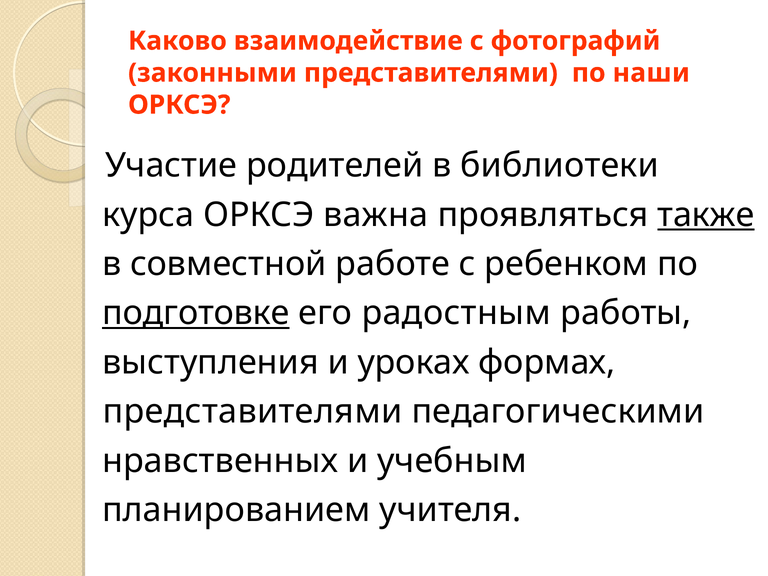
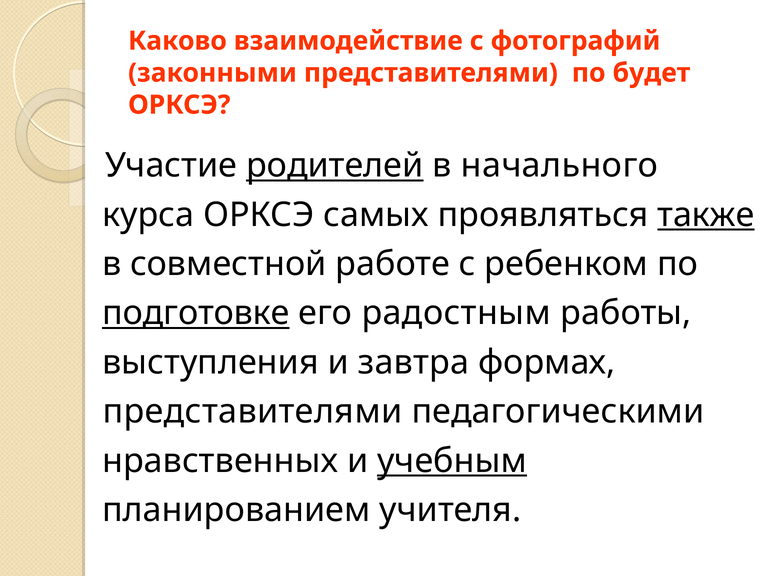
наши: наши -> будет
родителей underline: none -> present
библиотеки: библиотеки -> начального
важна: важна -> самых
уроках: уроках -> завтра
учебным underline: none -> present
